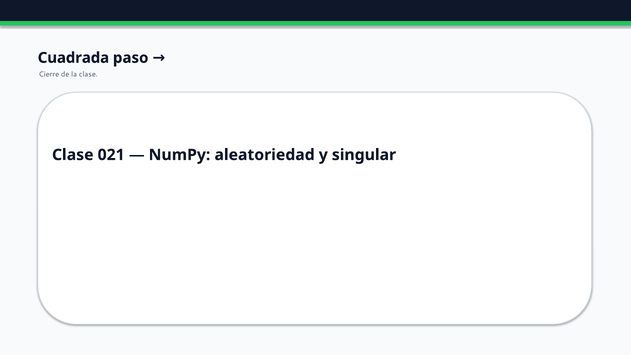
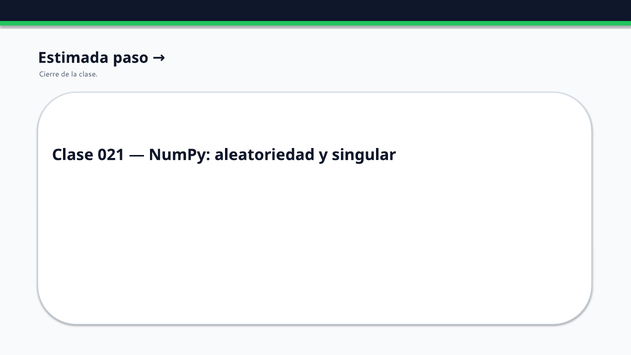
Cuadrada: Cuadrada -> Estimada
